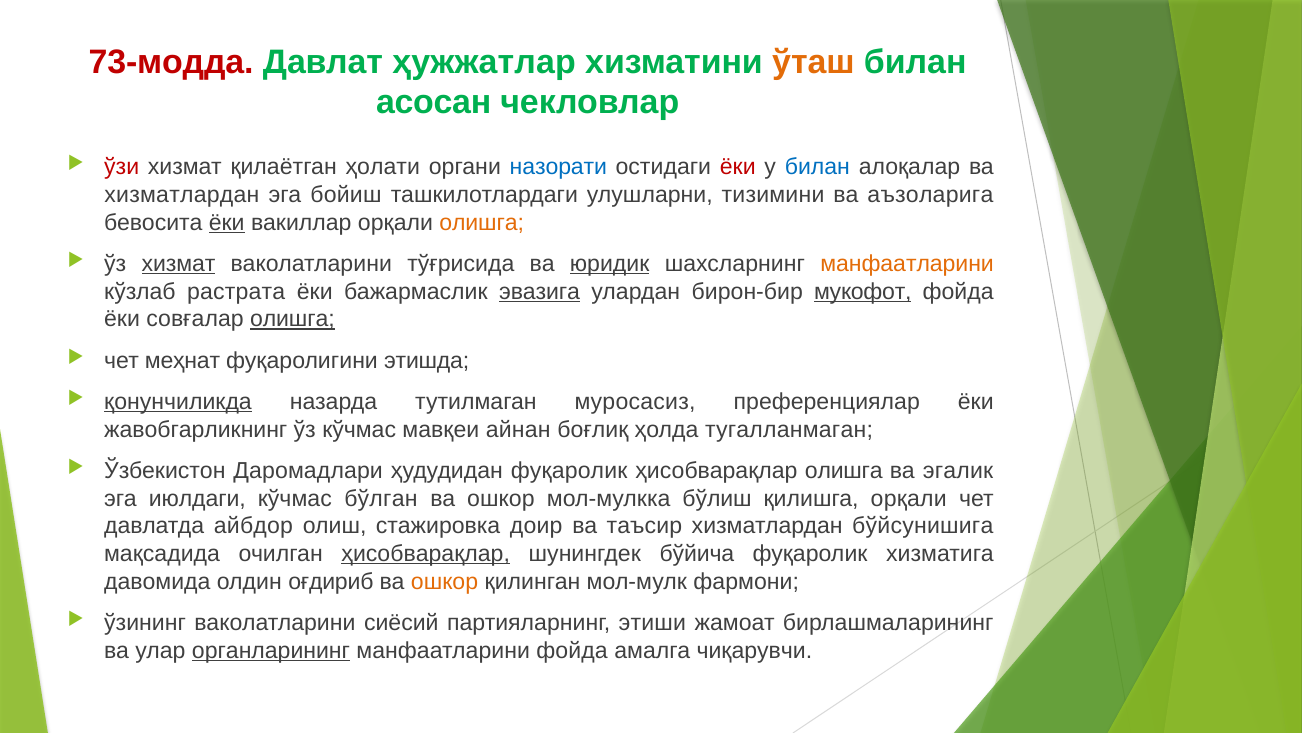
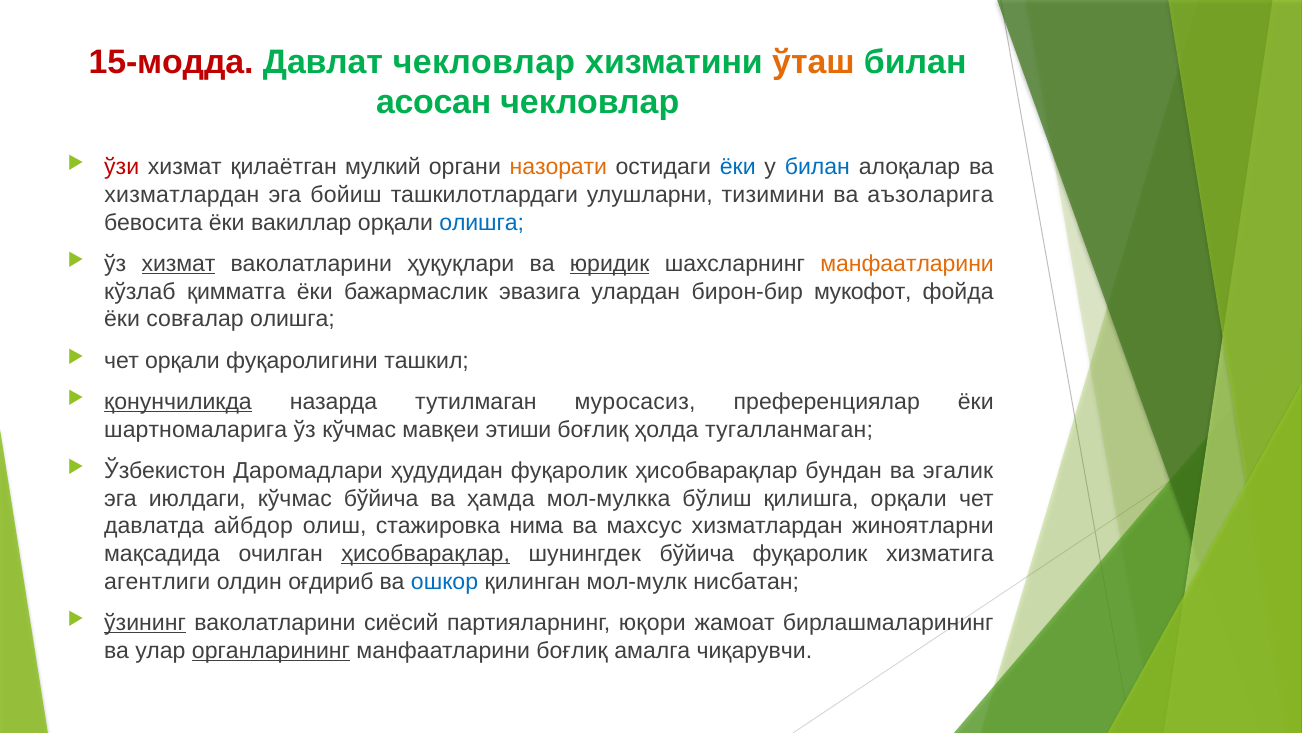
73-модда: 73-модда -> 15-модда
Давлат ҳужжатлар: ҳужжатлар -> чекловлар
ҳолати: ҳолати -> мулкий
назорати colour: blue -> orange
ёки at (738, 167) colour: red -> blue
ёки at (227, 222) underline: present -> none
олишга at (482, 222) colour: orange -> blue
тўғрисида: тўғрисида -> ҳуқуқлари
растрата: растрата -> қимматга
эвазига underline: present -> none
мукофот underline: present -> none
олишга at (292, 319) underline: present -> none
чет меҳнат: меҳнат -> орқали
этишда: этишда -> ташкил
жавобгарликнинг: жавобгарликнинг -> шартномаларига
айнан: айнан -> этиши
ҳисобварақлар олишга: олишга -> бундан
кўчмас бўлган: бўлган -> бўйича
ошкор at (501, 498): ошкор -> ҳамда
доир: доир -> нима
таъсир: таъсир -> махсус
бўйсунишига: бўйсунишига -> жиноятларни
давомида: давомида -> агентлиги
ошкор at (445, 581) colour: orange -> blue
фармони: фармони -> нисбатан
ўзининг underline: none -> present
этиши: этиши -> юқори
манфаатларини фойда: фойда -> боғлиқ
